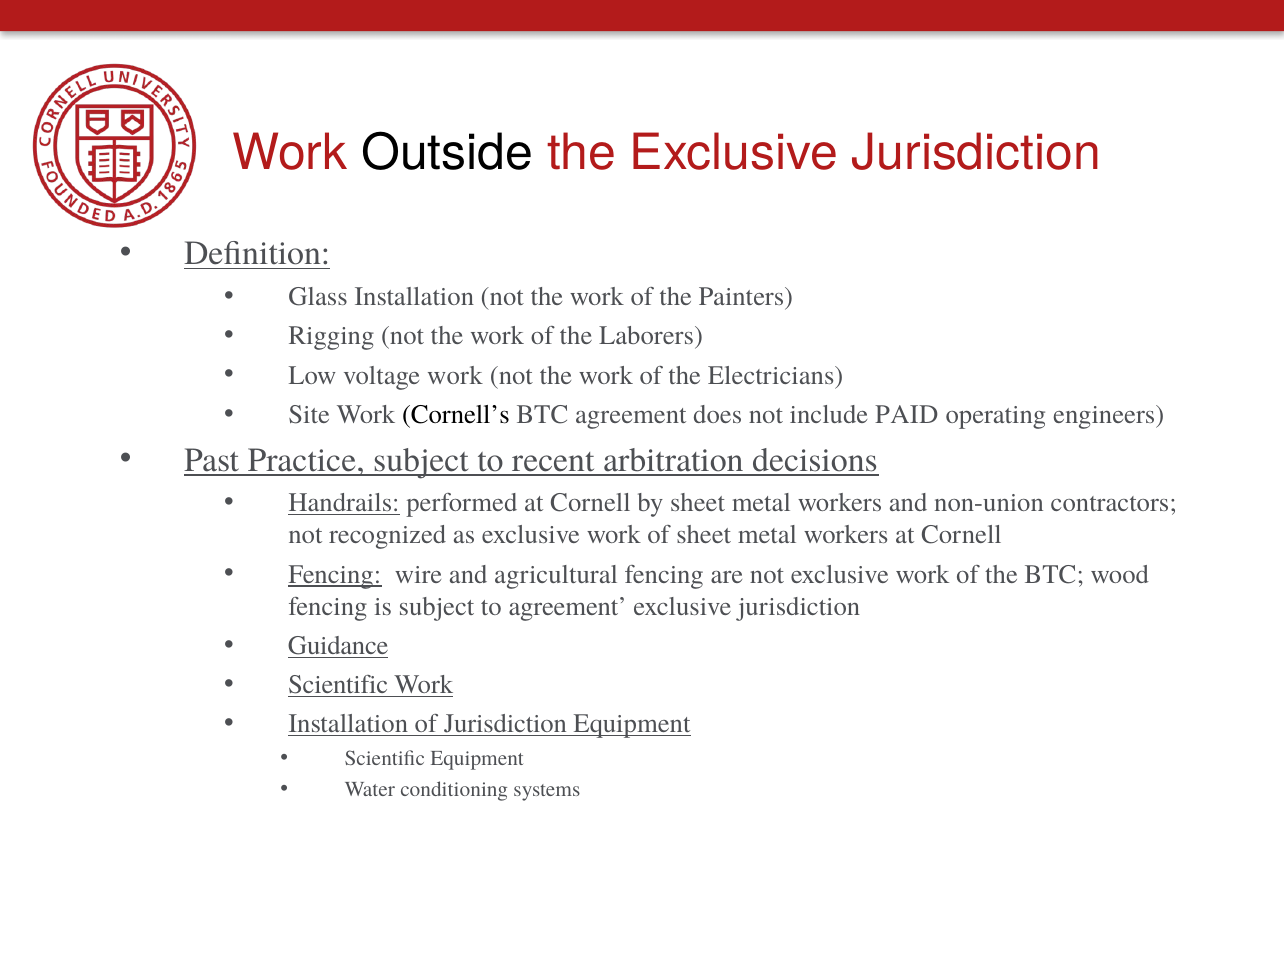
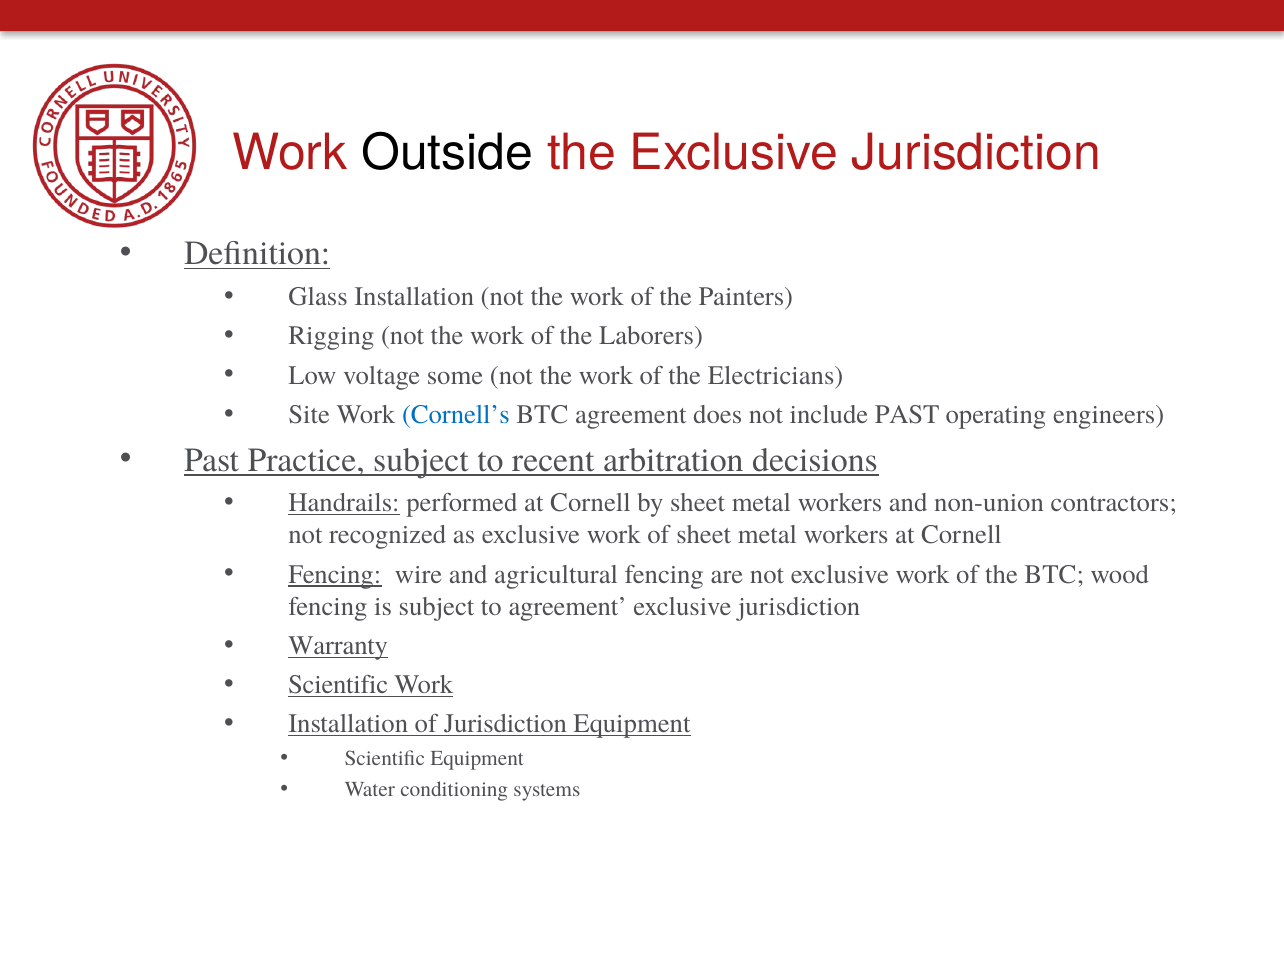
voltage work: work -> some
Cornell’s colour: black -> blue
include PAID: PAID -> PAST
Guidance: Guidance -> Warranty
